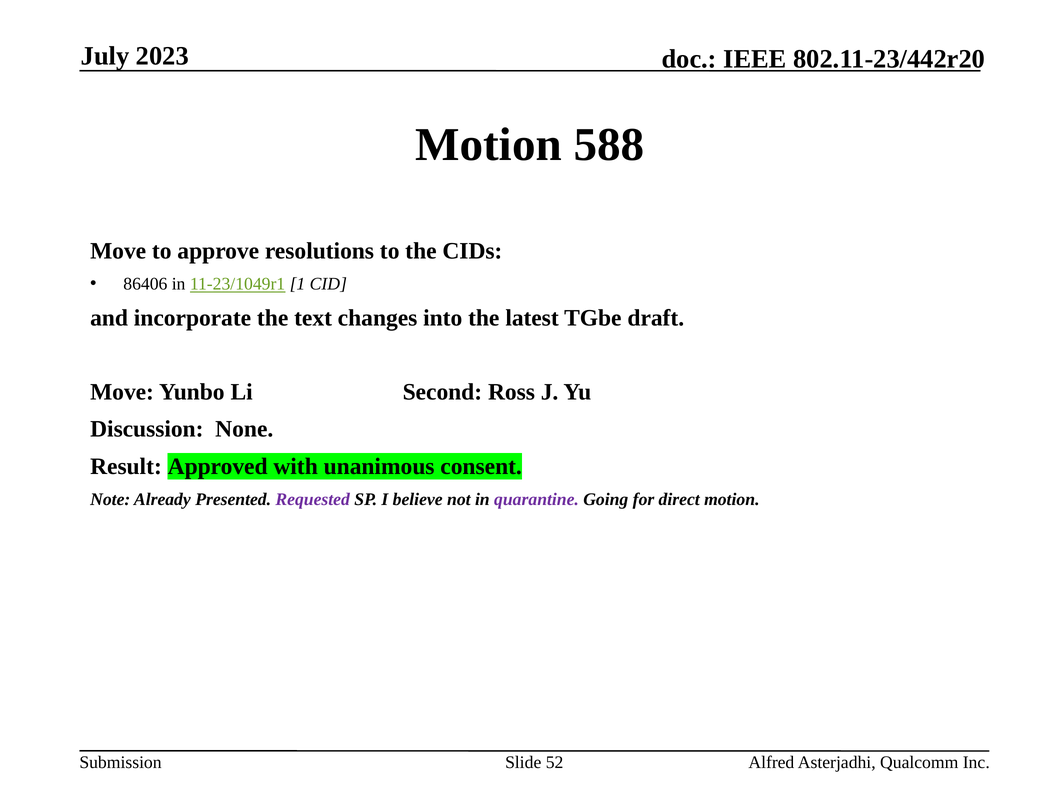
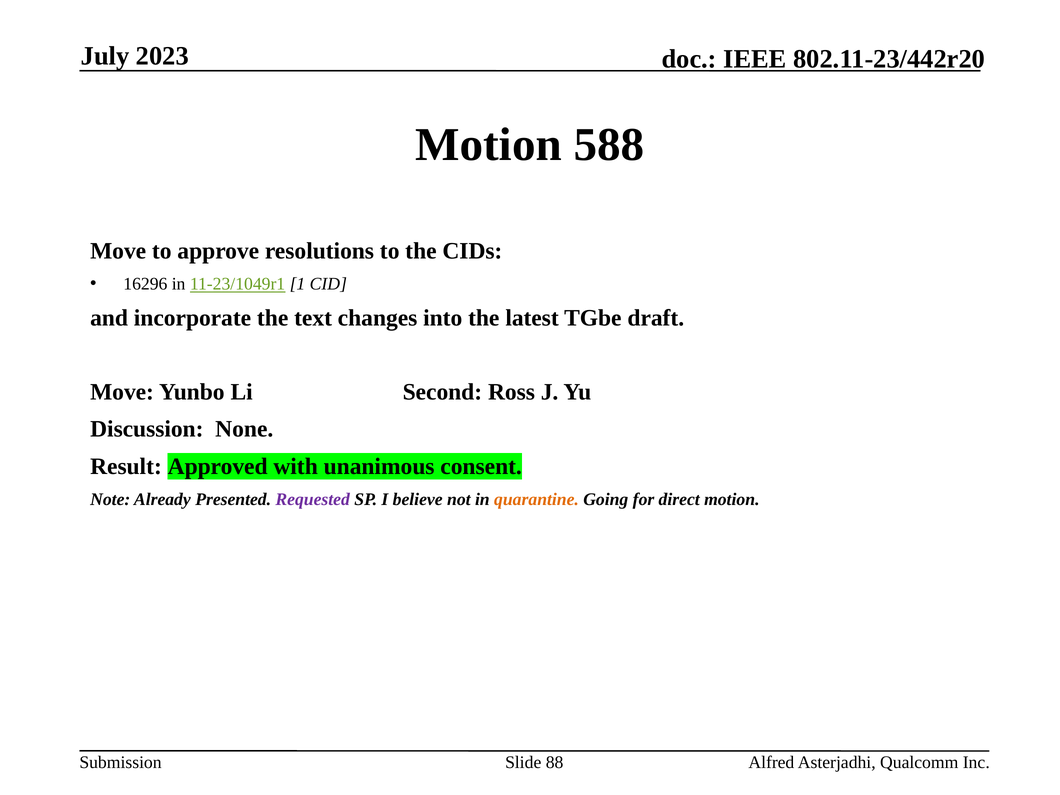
86406: 86406 -> 16296
quarantine colour: purple -> orange
52: 52 -> 88
